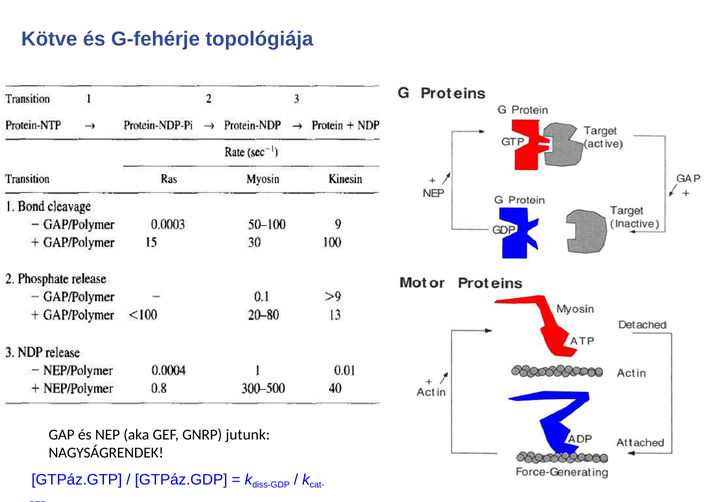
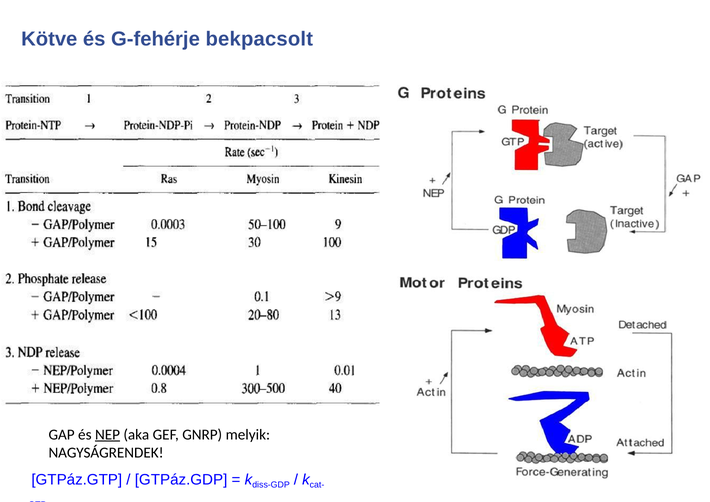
topológiája: topológiája -> bekpacsolt
NEP underline: none -> present
jutunk: jutunk -> melyik
